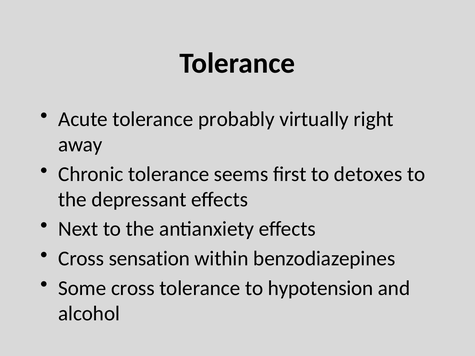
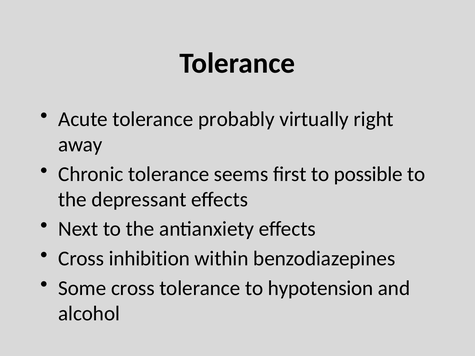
detoxes: detoxes -> possible
sensation: sensation -> inhibition
